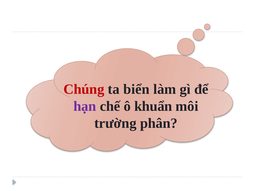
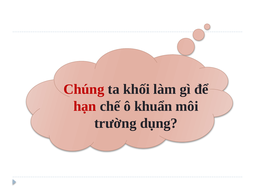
biển: biển -> khối
hạn colour: purple -> red
phân: phân -> dụng
